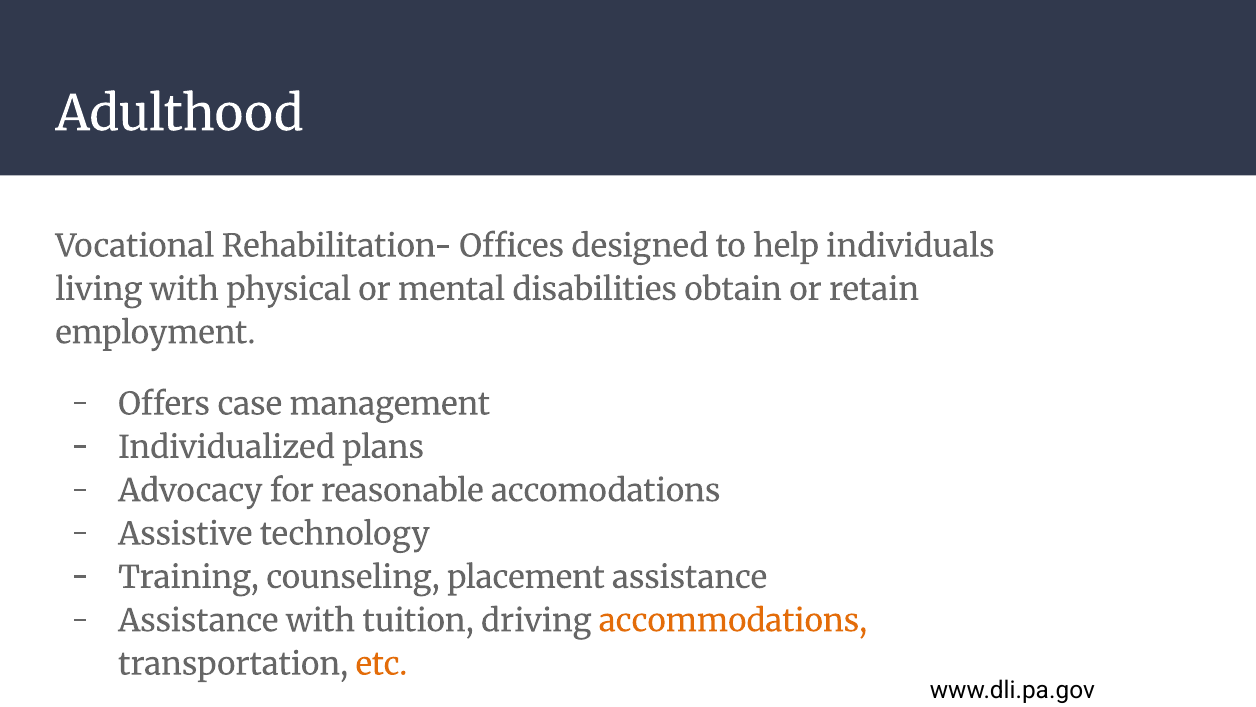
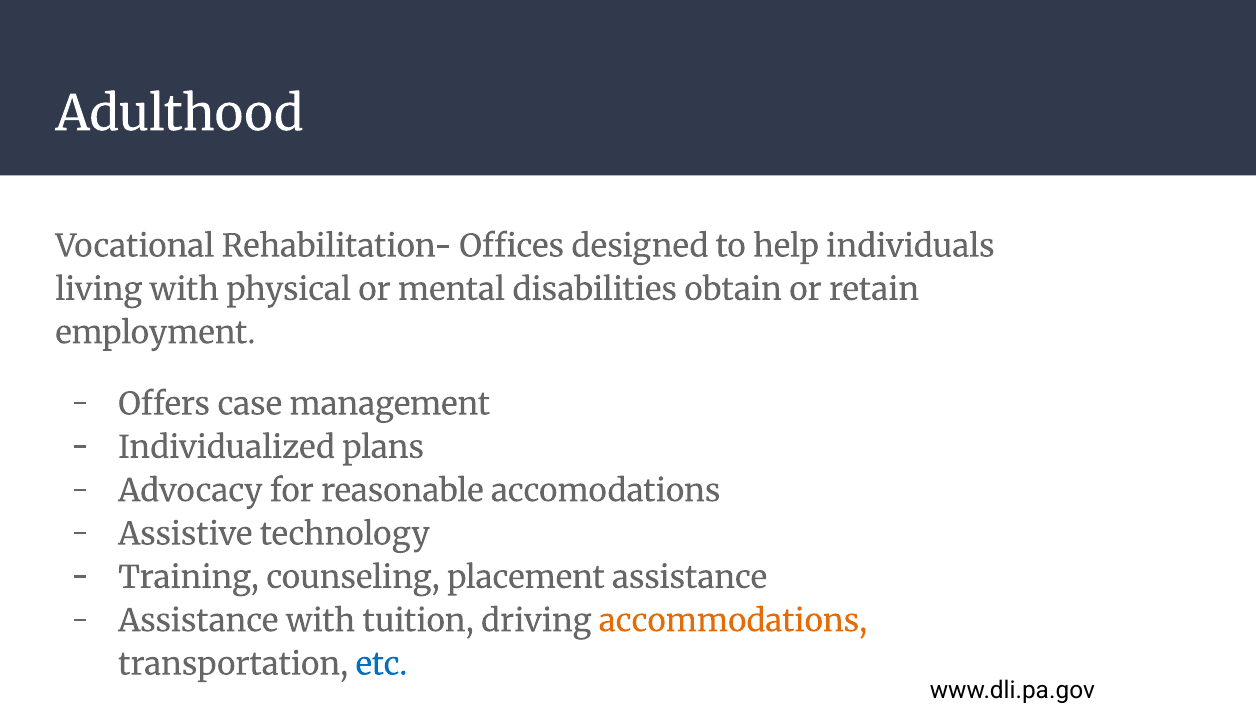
etc colour: orange -> blue
